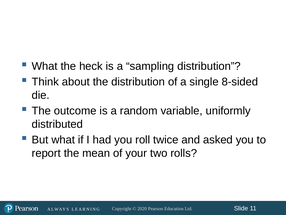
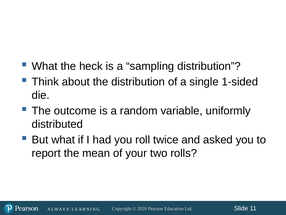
8-sided: 8-sided -> 1-sided
